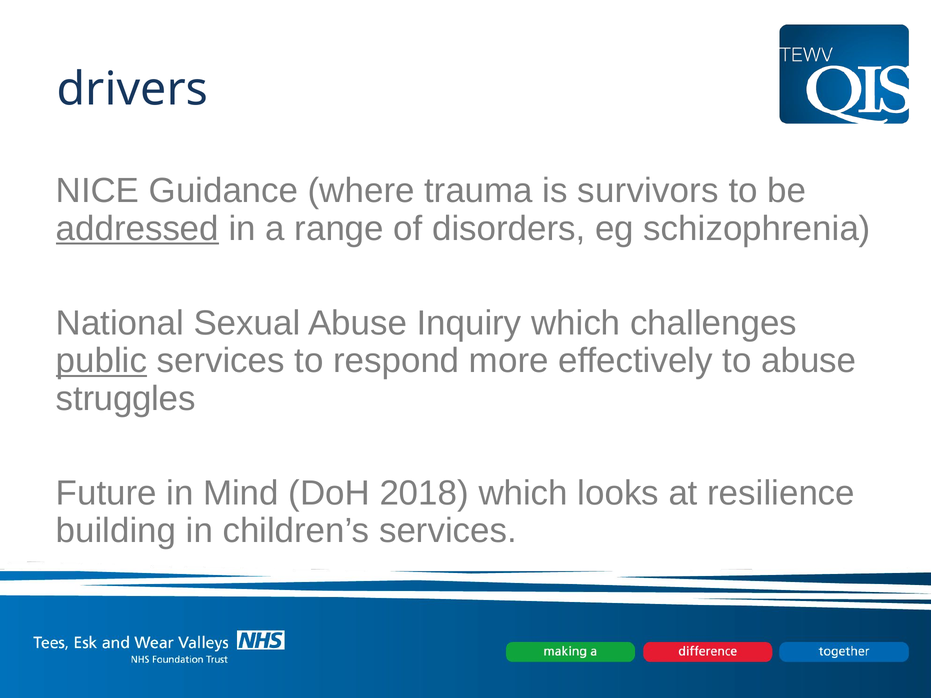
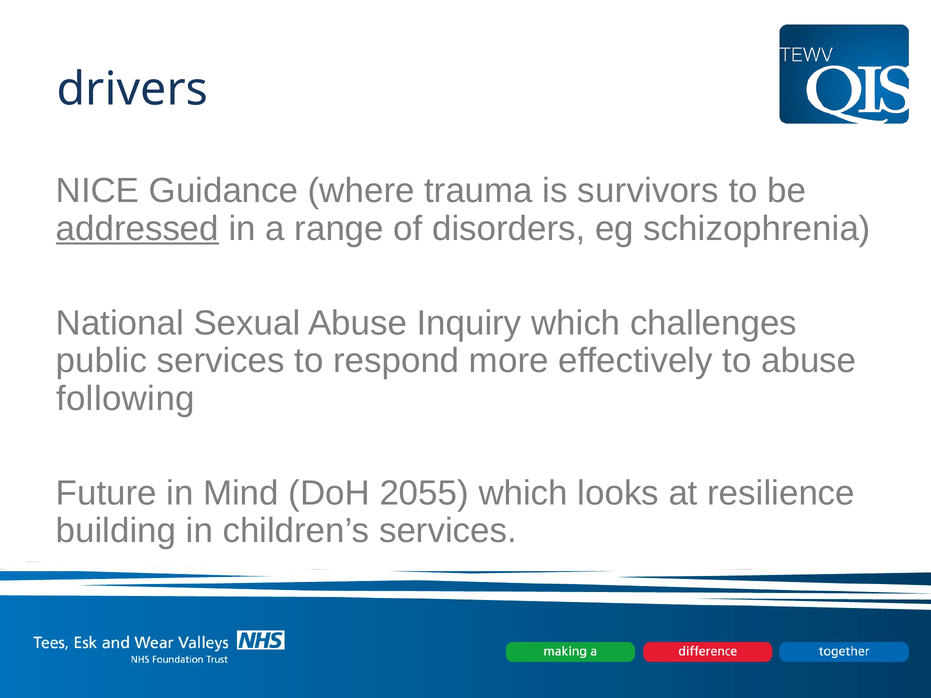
public underline: present -> none
struggles: struggles -> following
2018: 2018 -> 2055
